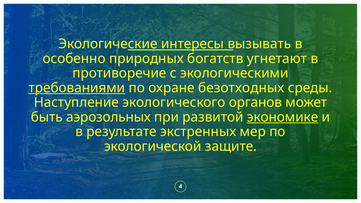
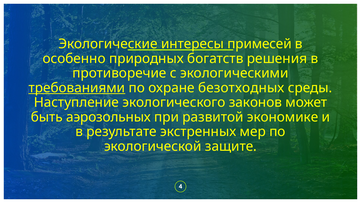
вызывать: вызывать -> примесей
угнетают: угнетают -> решения
органов: органов -> законов
экономике underline: present -> none
